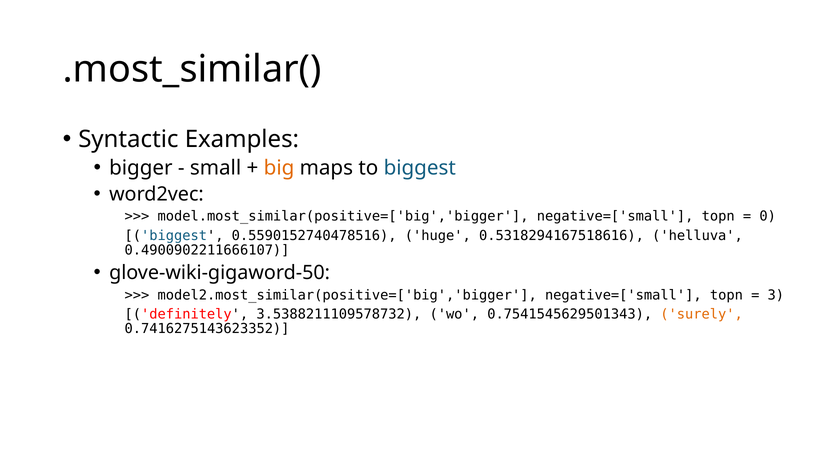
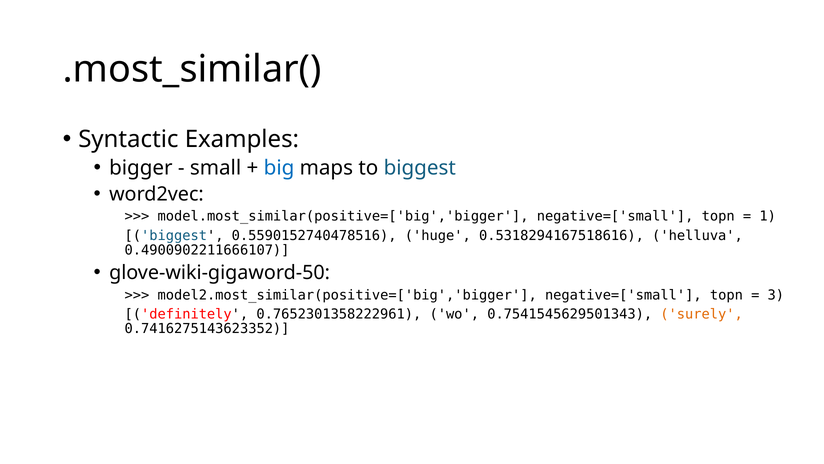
big colour: orange -> blue
0: 0 -> 1
3.5388211109578732: 3.5388211109578732 -> 0.7652301358222961
